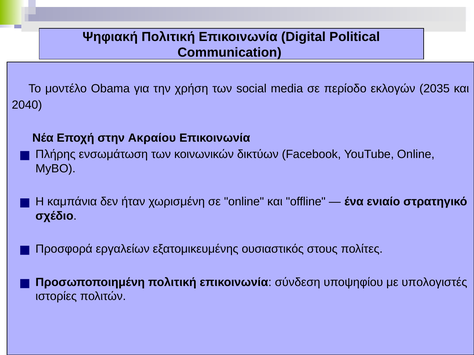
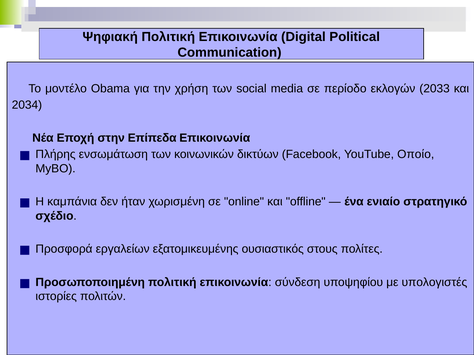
2035: 2035 -> 2033
2040: 2040 -> 2034
Ακραίου: Ακραίου -> Επίπεδα
YouTube Online: Online -> Οποίο
